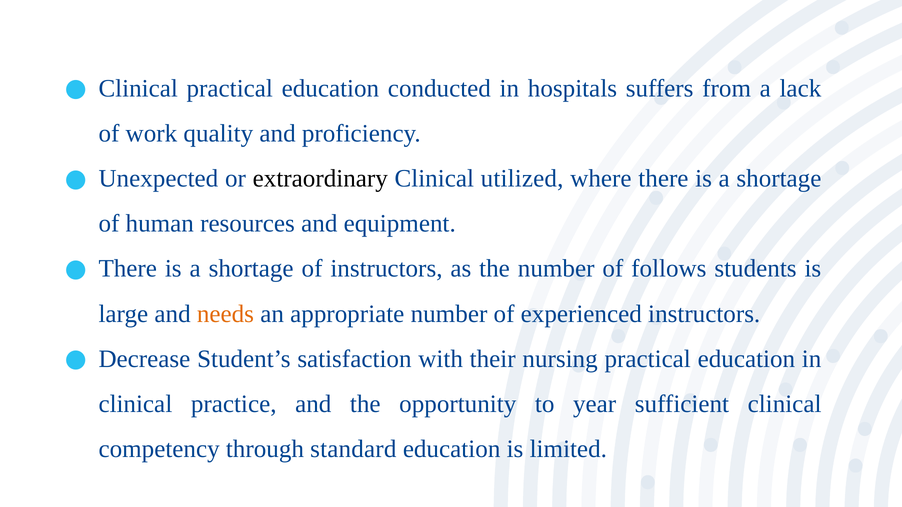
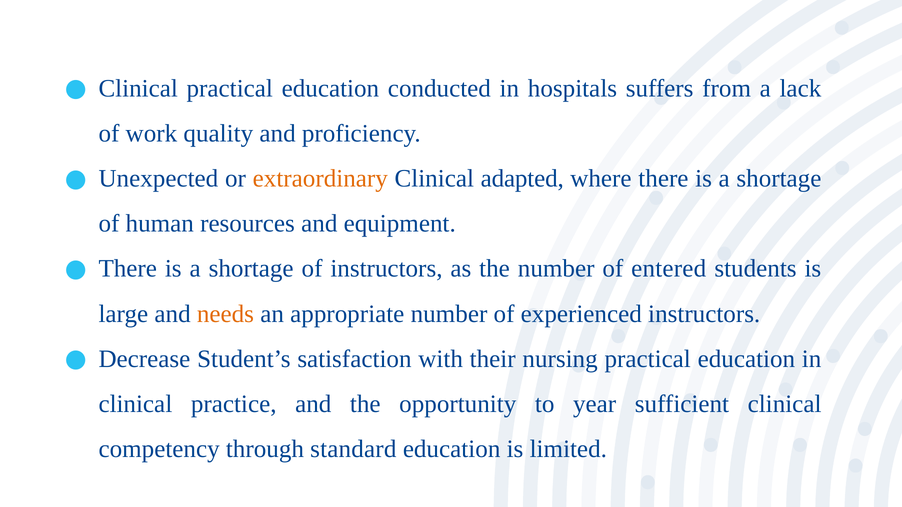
extraordinary colour: black -> orange
utilized: utilized -> adapted
follows: follows -> entered
